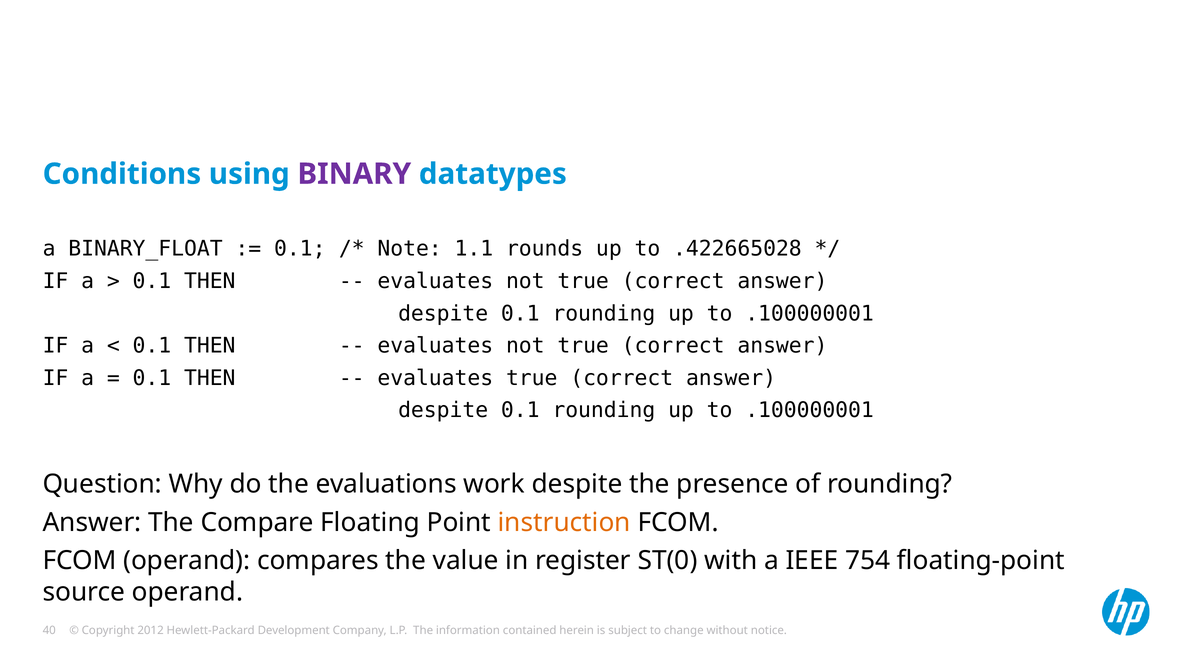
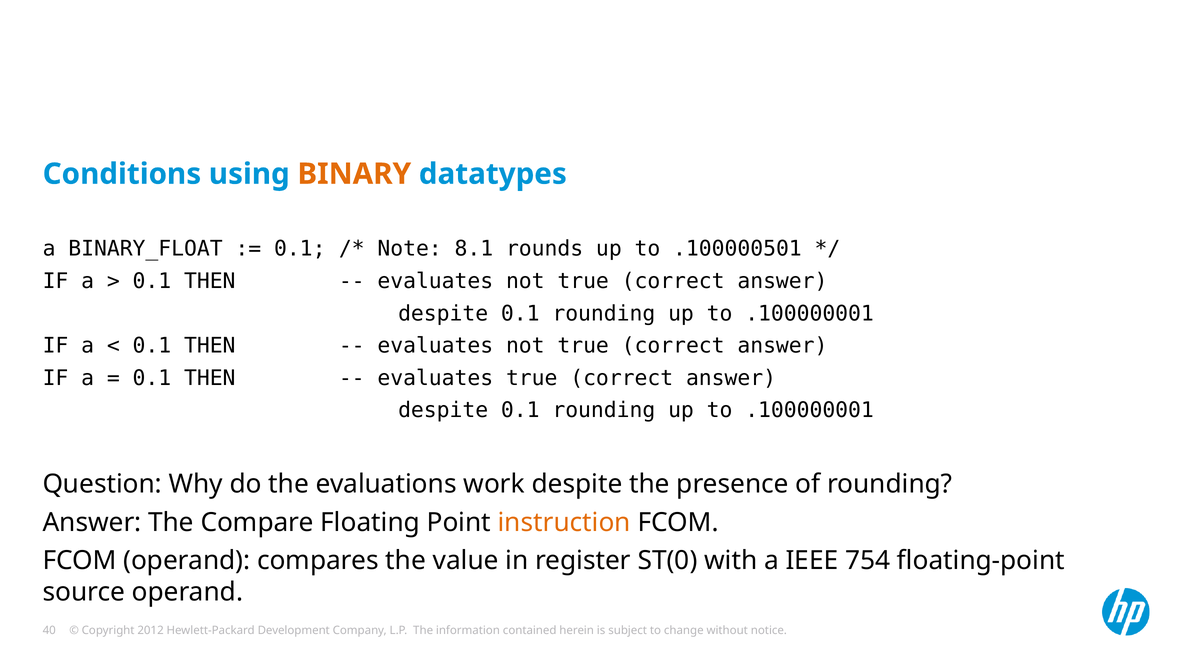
BINARY colour: purple -> orange
1.1: 1.1 -> 8.1
.422665028: .422665028 -> .100000501
